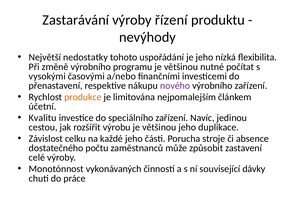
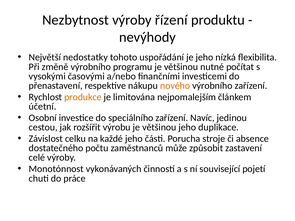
Zastarávání: Zastarávání -> Nezbytnost
nového colour: purple -> orange
Kvalitu: Kvalitu -> Osobní
dávky: dávky -> pojetí
